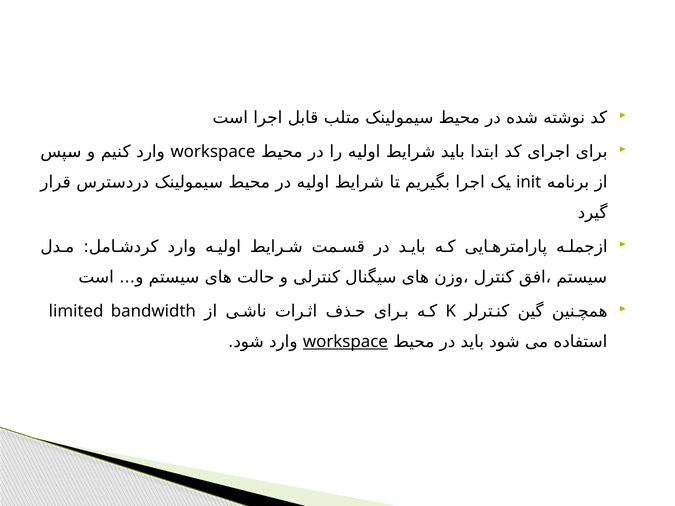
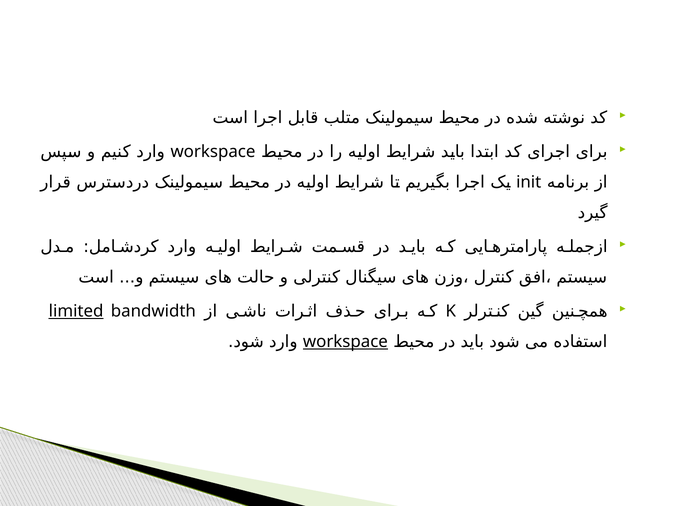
limited underline: none -> present
